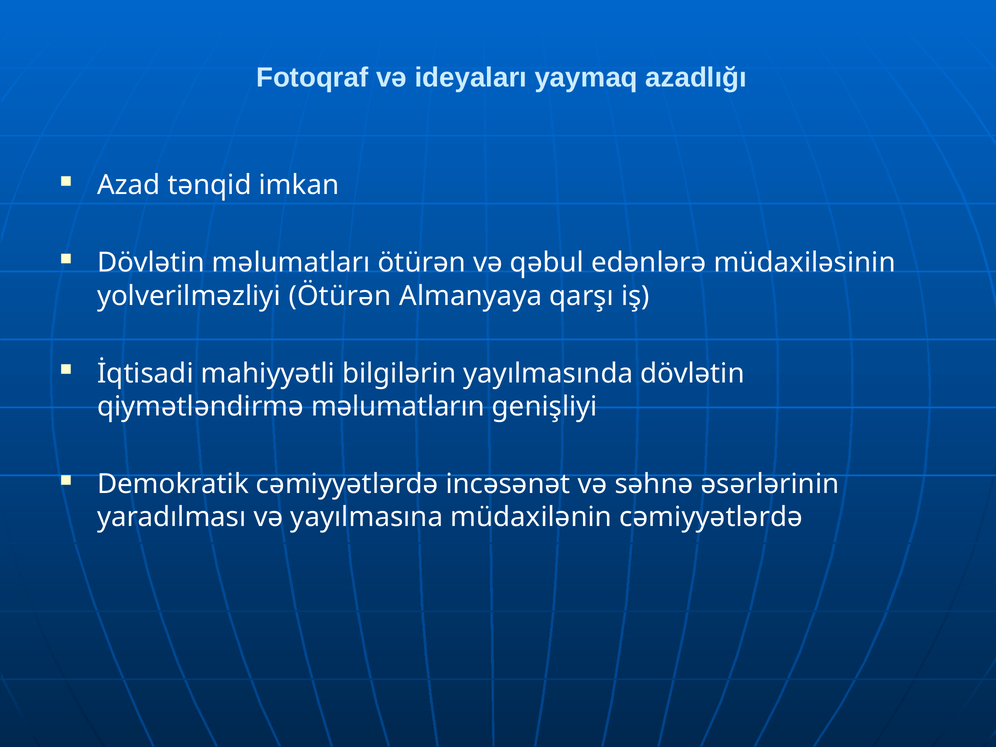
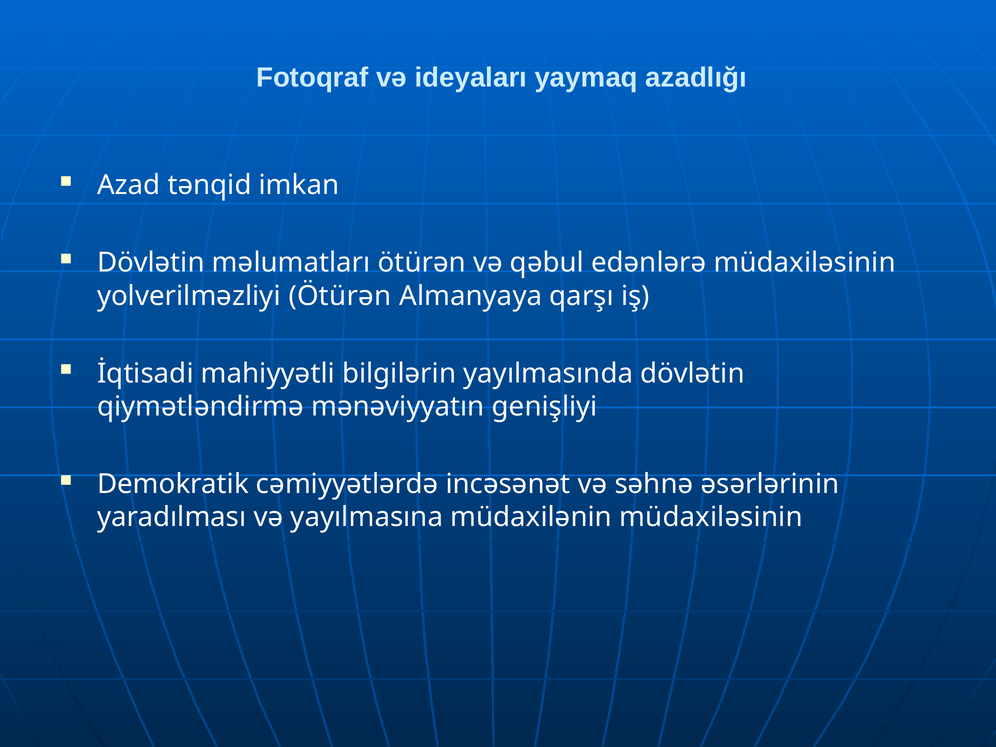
məlumatların: məlumatların -> mənəviyyatın
müdaxilənin cəmiyyətlərdə: cəmiyyətlərdə -> müdaxiləsinin
